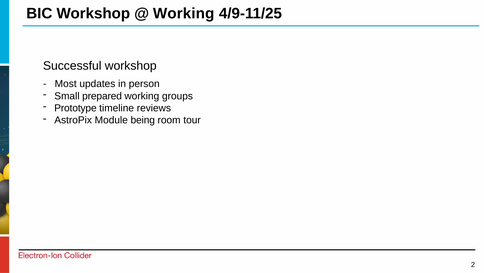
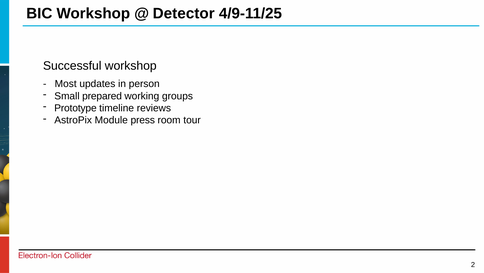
Working at (184, 13): Working -> Detector
being: being -> press
